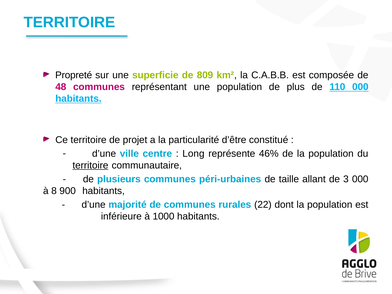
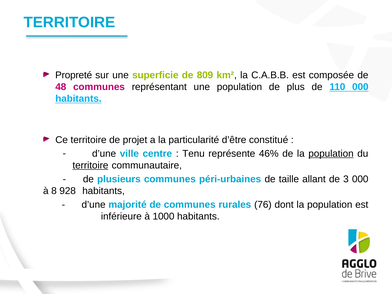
Long: Long -> Tenu
population at (331, 154) underline: none -> present
900: 900 -> 928
22: 22 -> 76
